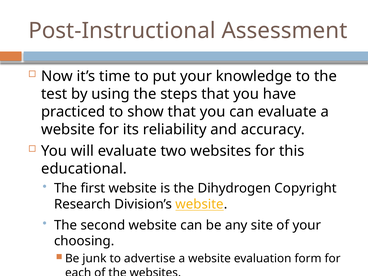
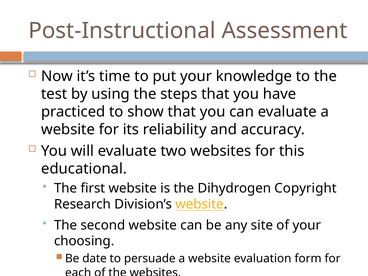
junk: junk -> date
advertise: advertise -> persuade
